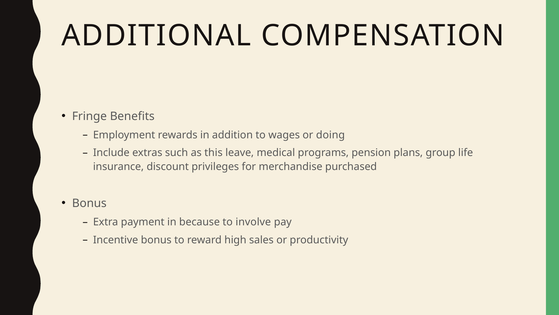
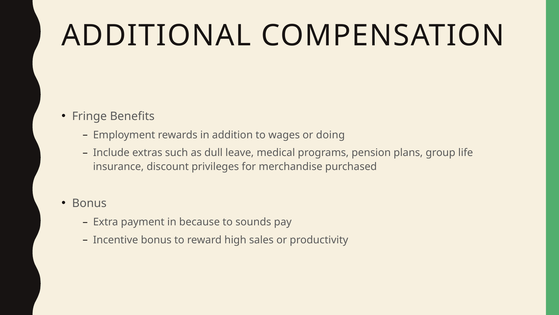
this: this -> dull
involve: involve -> sounds
